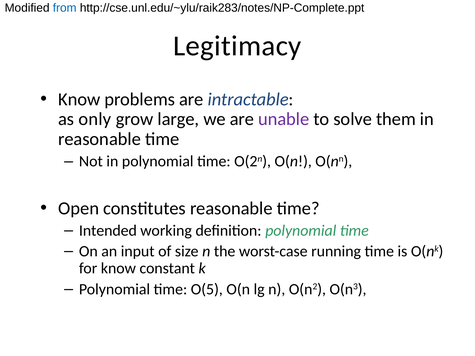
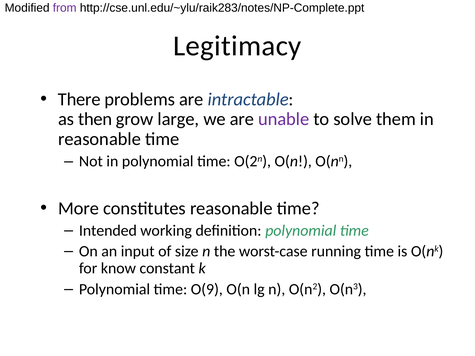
from colour: blue -> purple
Know at (79, 99): Know -> There
only: only -> then
Open: Open -> More
O(5: O(5 -> O(9
